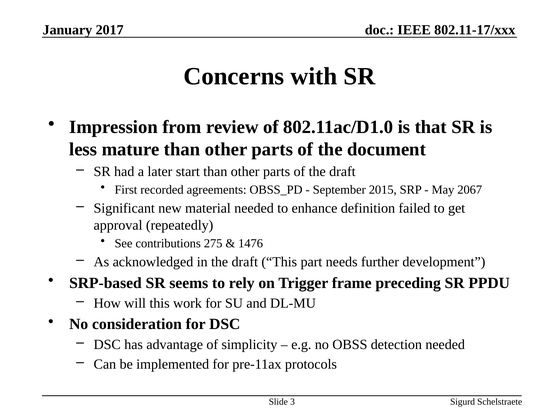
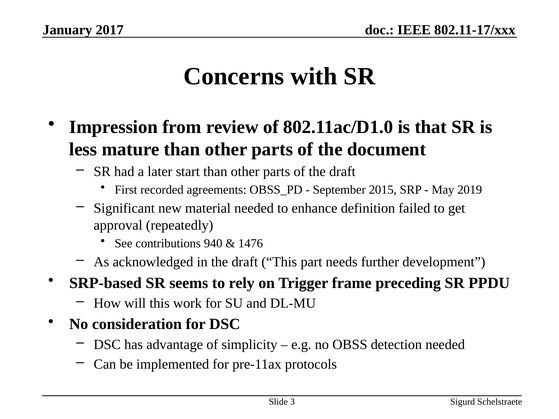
2067: 2067 -> 2019
275: 275 -> 940
